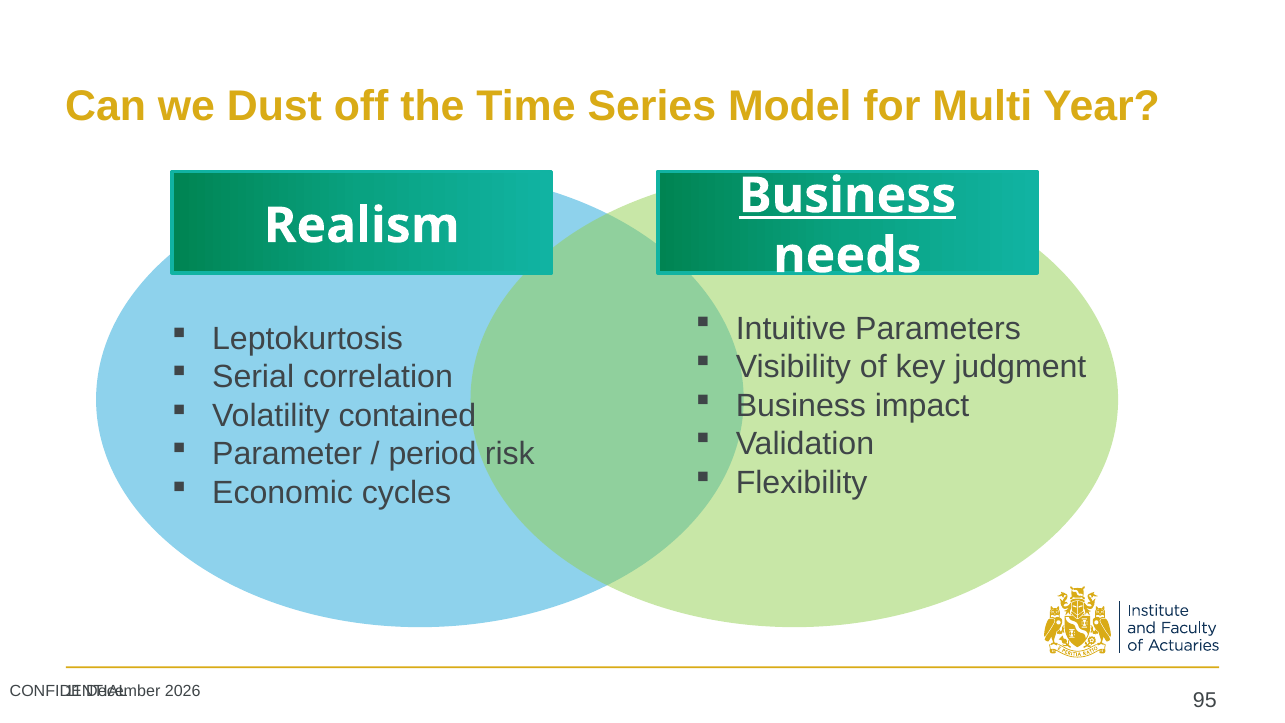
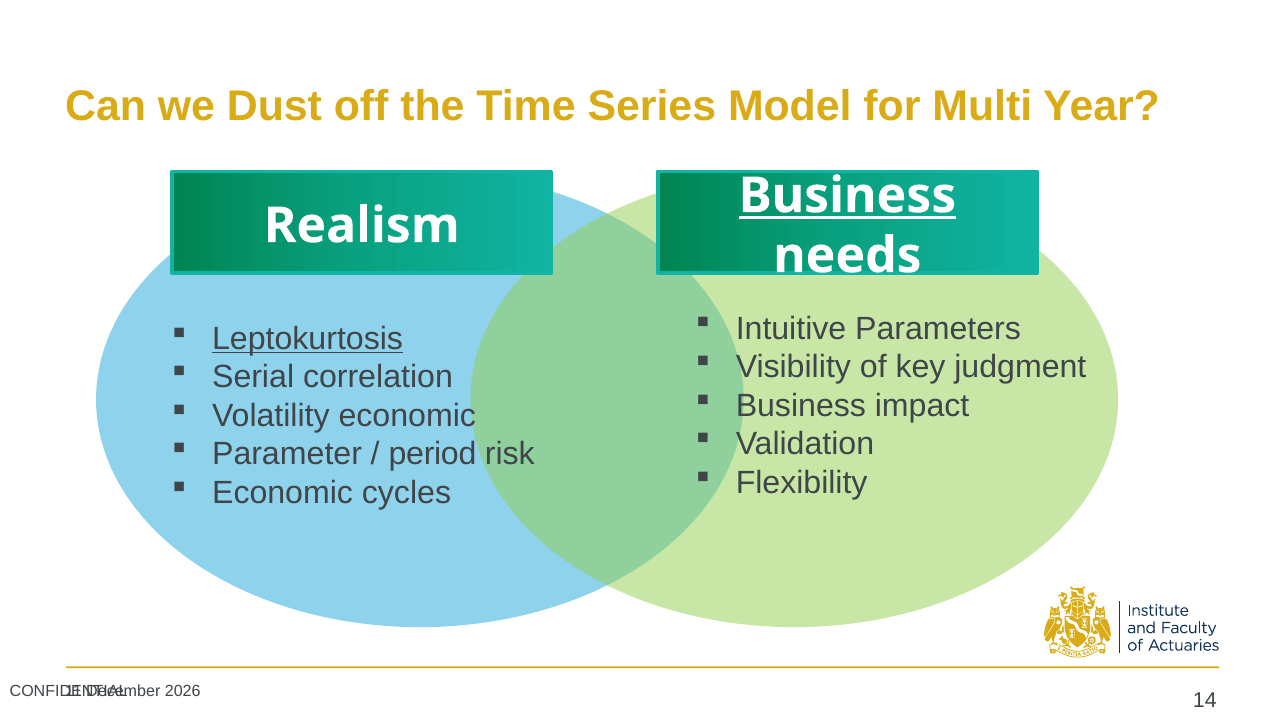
Leptokurtosis underline: none -> present
Volatility contained: contained -> economic
95: 95 -> 14
